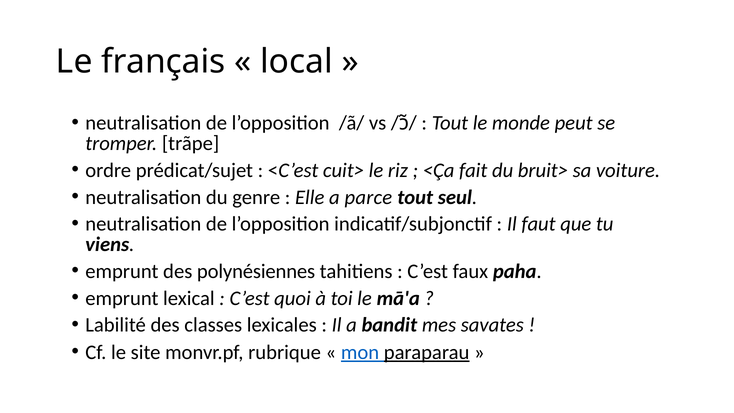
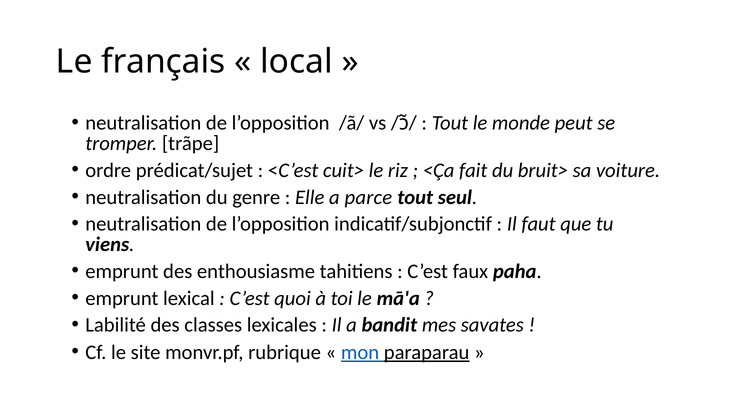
polynésiennes: polynésiennes -> enthousiasme
